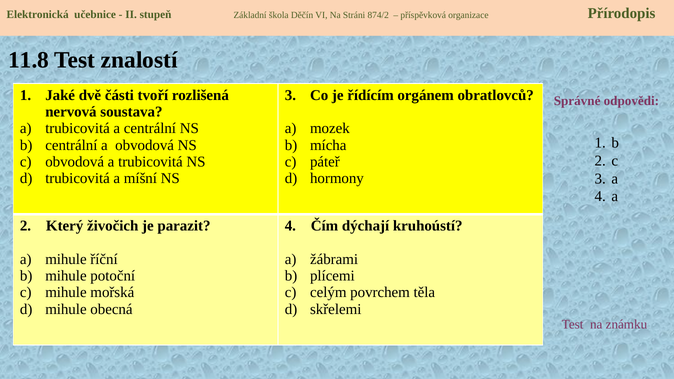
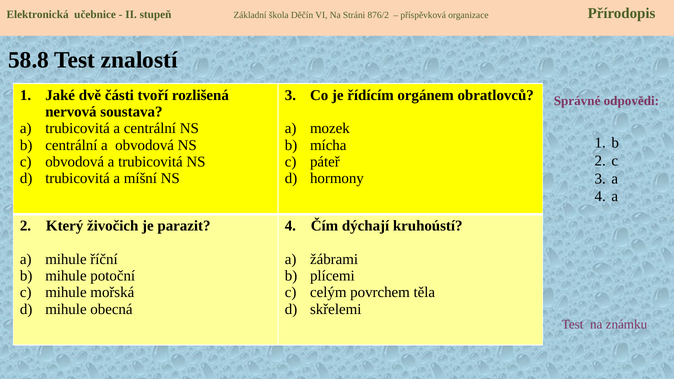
874/2: 874/2 -> 876/2
11.8: 11.8 -> 58.8
